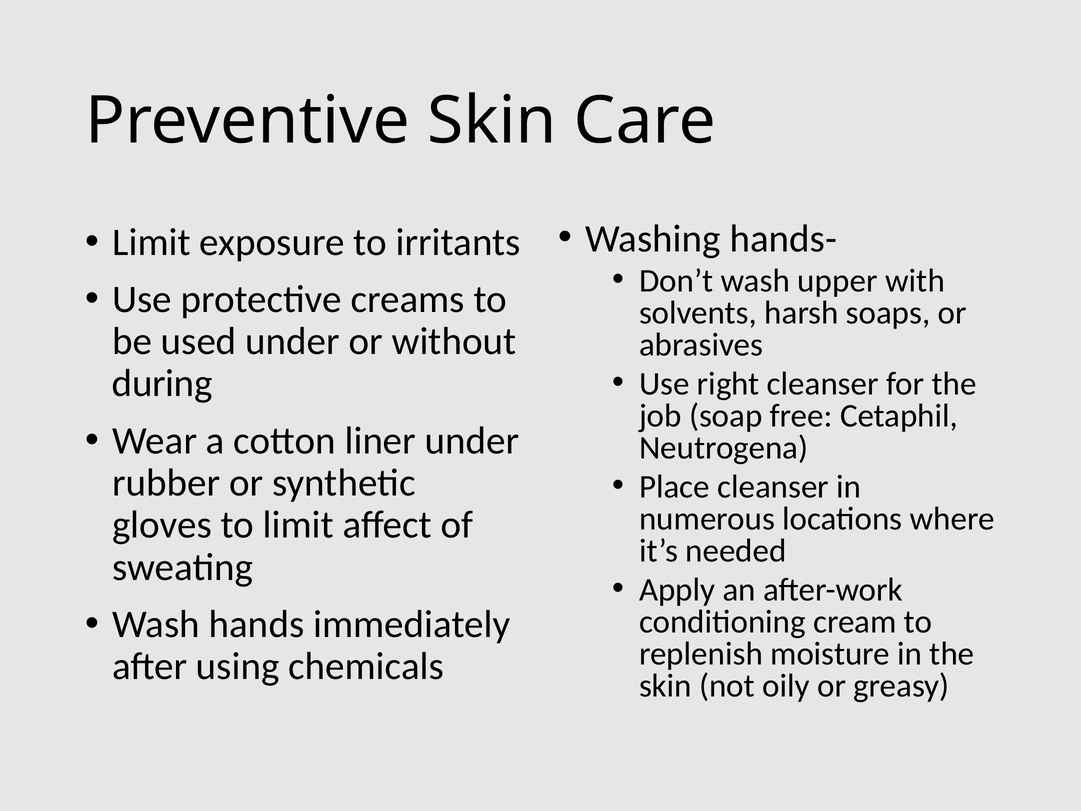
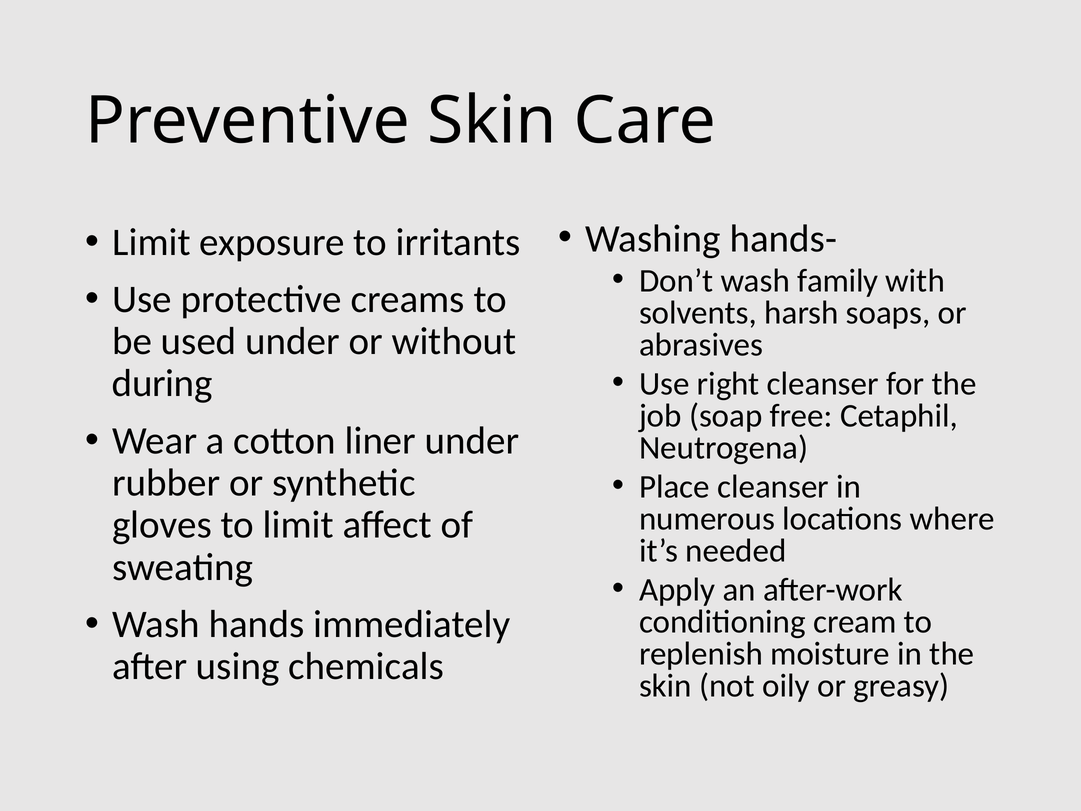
upper: upper -> family
